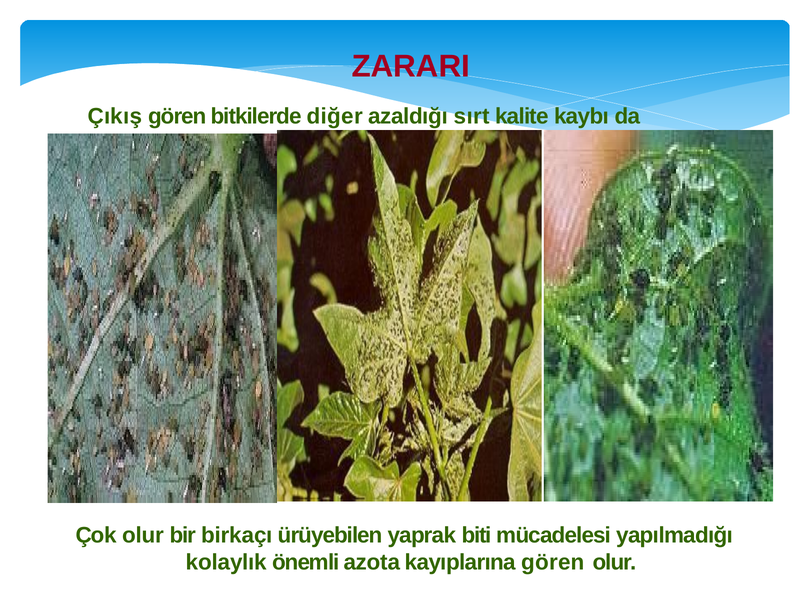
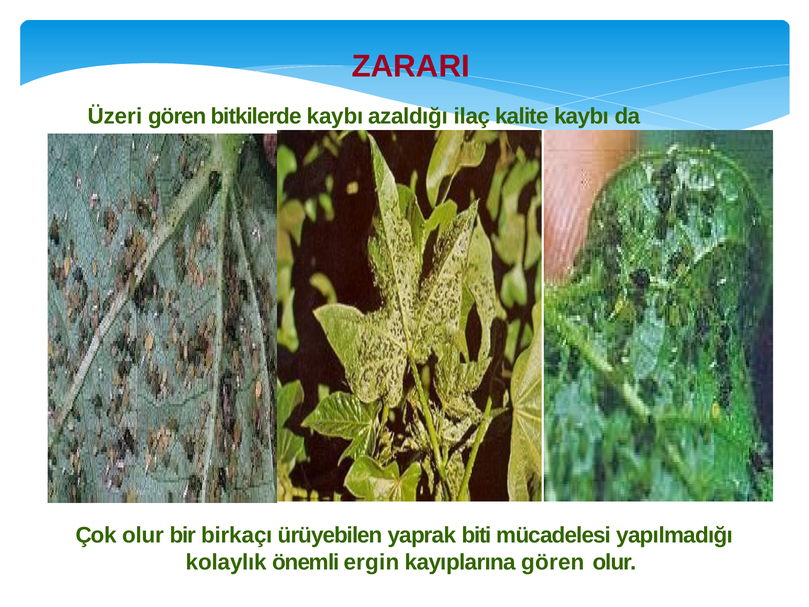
Çıkış: Çıkış -> Üzeri
bitkilerde diğer: diğer -> kaybı
sırt: sırt -> ilaç
azota: azota -> ergin
